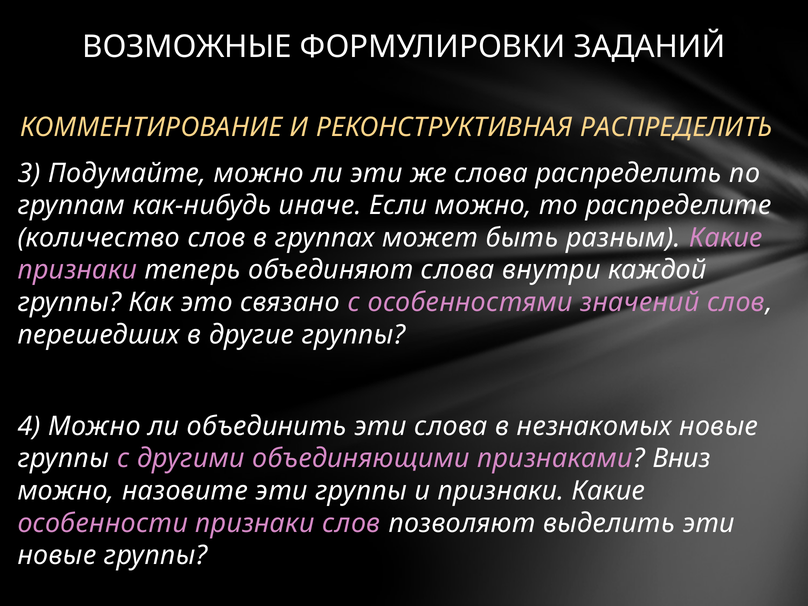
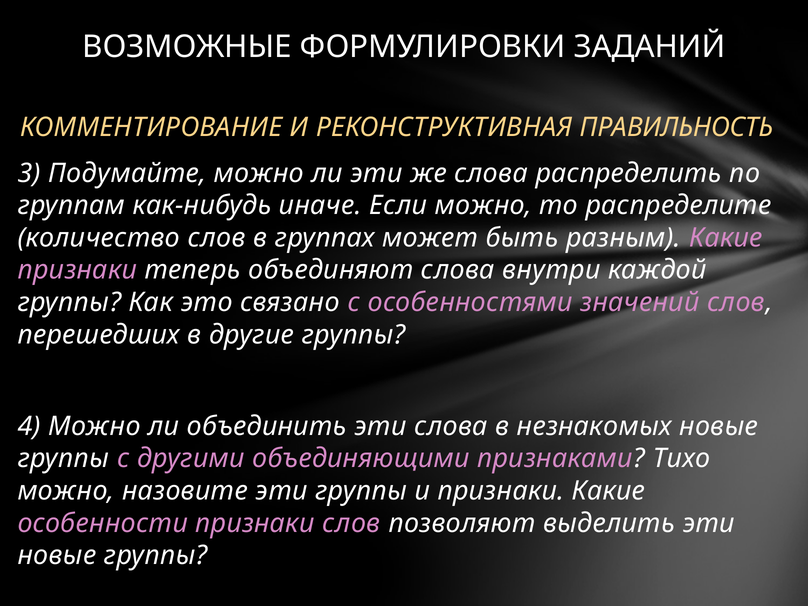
РЕКОНСТРУКТИВНАЯ РАСПРЕДЕЛИТЬ: РАСПРЕДЕЛИТЬ -> ПРАВИЛЬНОСТЬ
Вниз: Вниз -> Тихо
